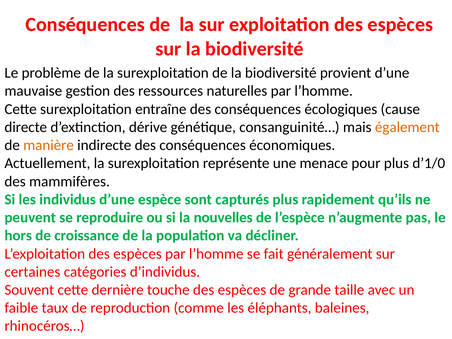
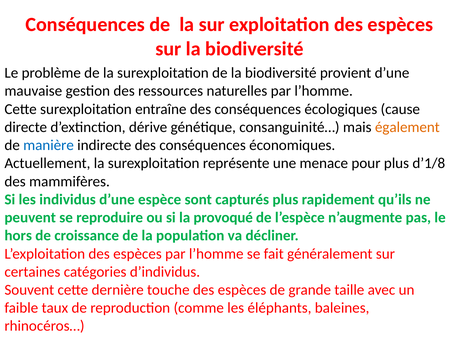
manière colour: orange -> blue
d’1/0: d’1/0 -> d’1/8
nouvelles: nouvelles -> provoqué
